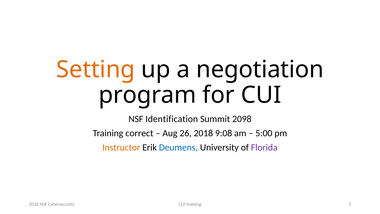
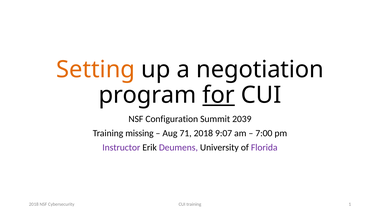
for underline: none -> present
Identification: Identification -> Configuration
2098: 2098 -> 2039
correct: correct -> missing
26: 26 -> 71
9:08: 9:08 -> 9:07
5:00: 5:00 -> 7:00
Instructor colour: orange -> purple
Deumens colour: blue -> purple
